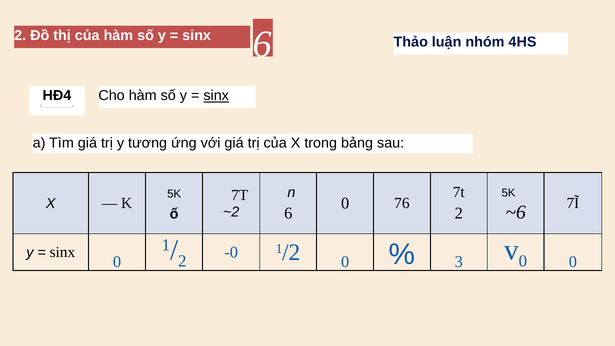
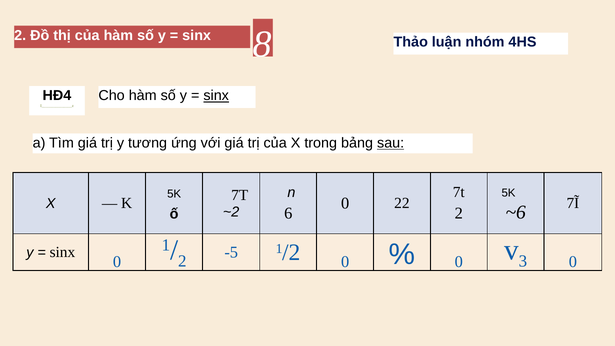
sinx 6: 6 -> 8
sau underline: none -> present
76: 76 -> 22
-0: -0 -> -5
3 at (459, 262): 3 -> 0
0 at (523, 261): 0 -> 3
